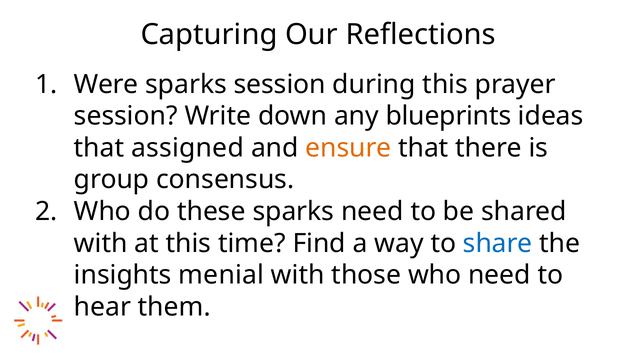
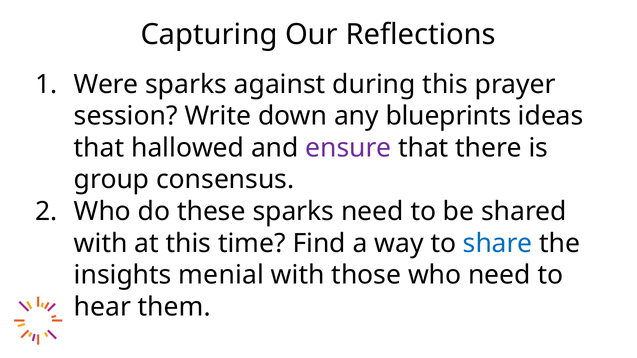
sparks session: session -> against
assigned: assigned -> hallowed
ensure colour: orange -> purple
